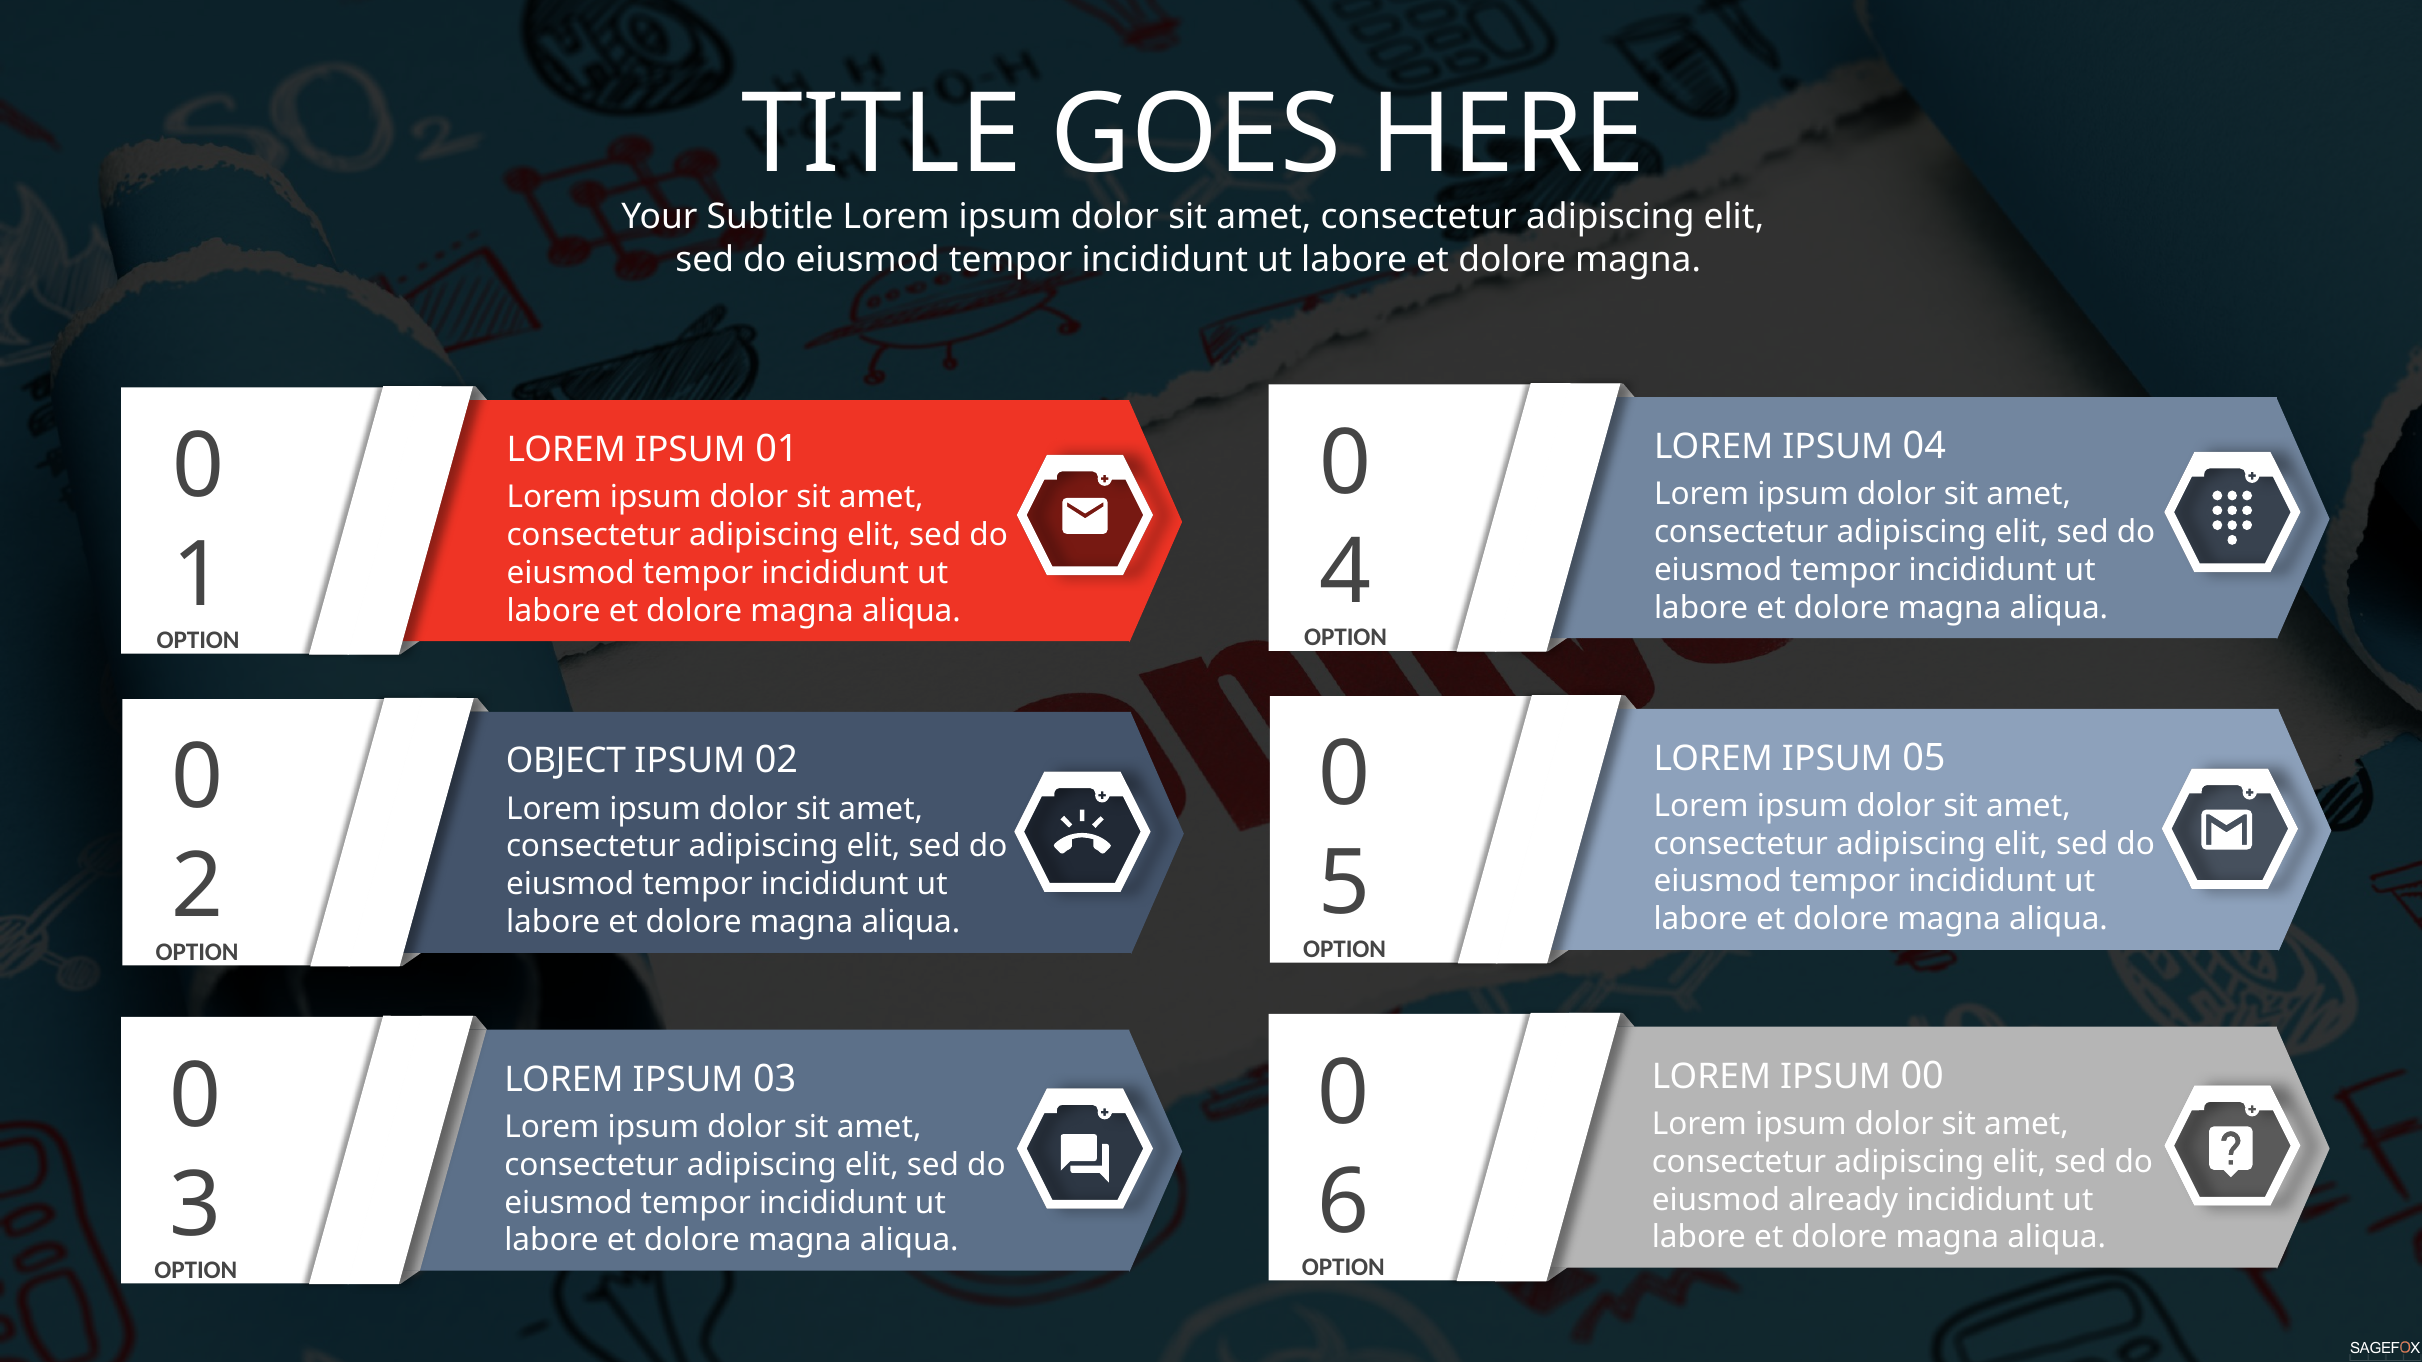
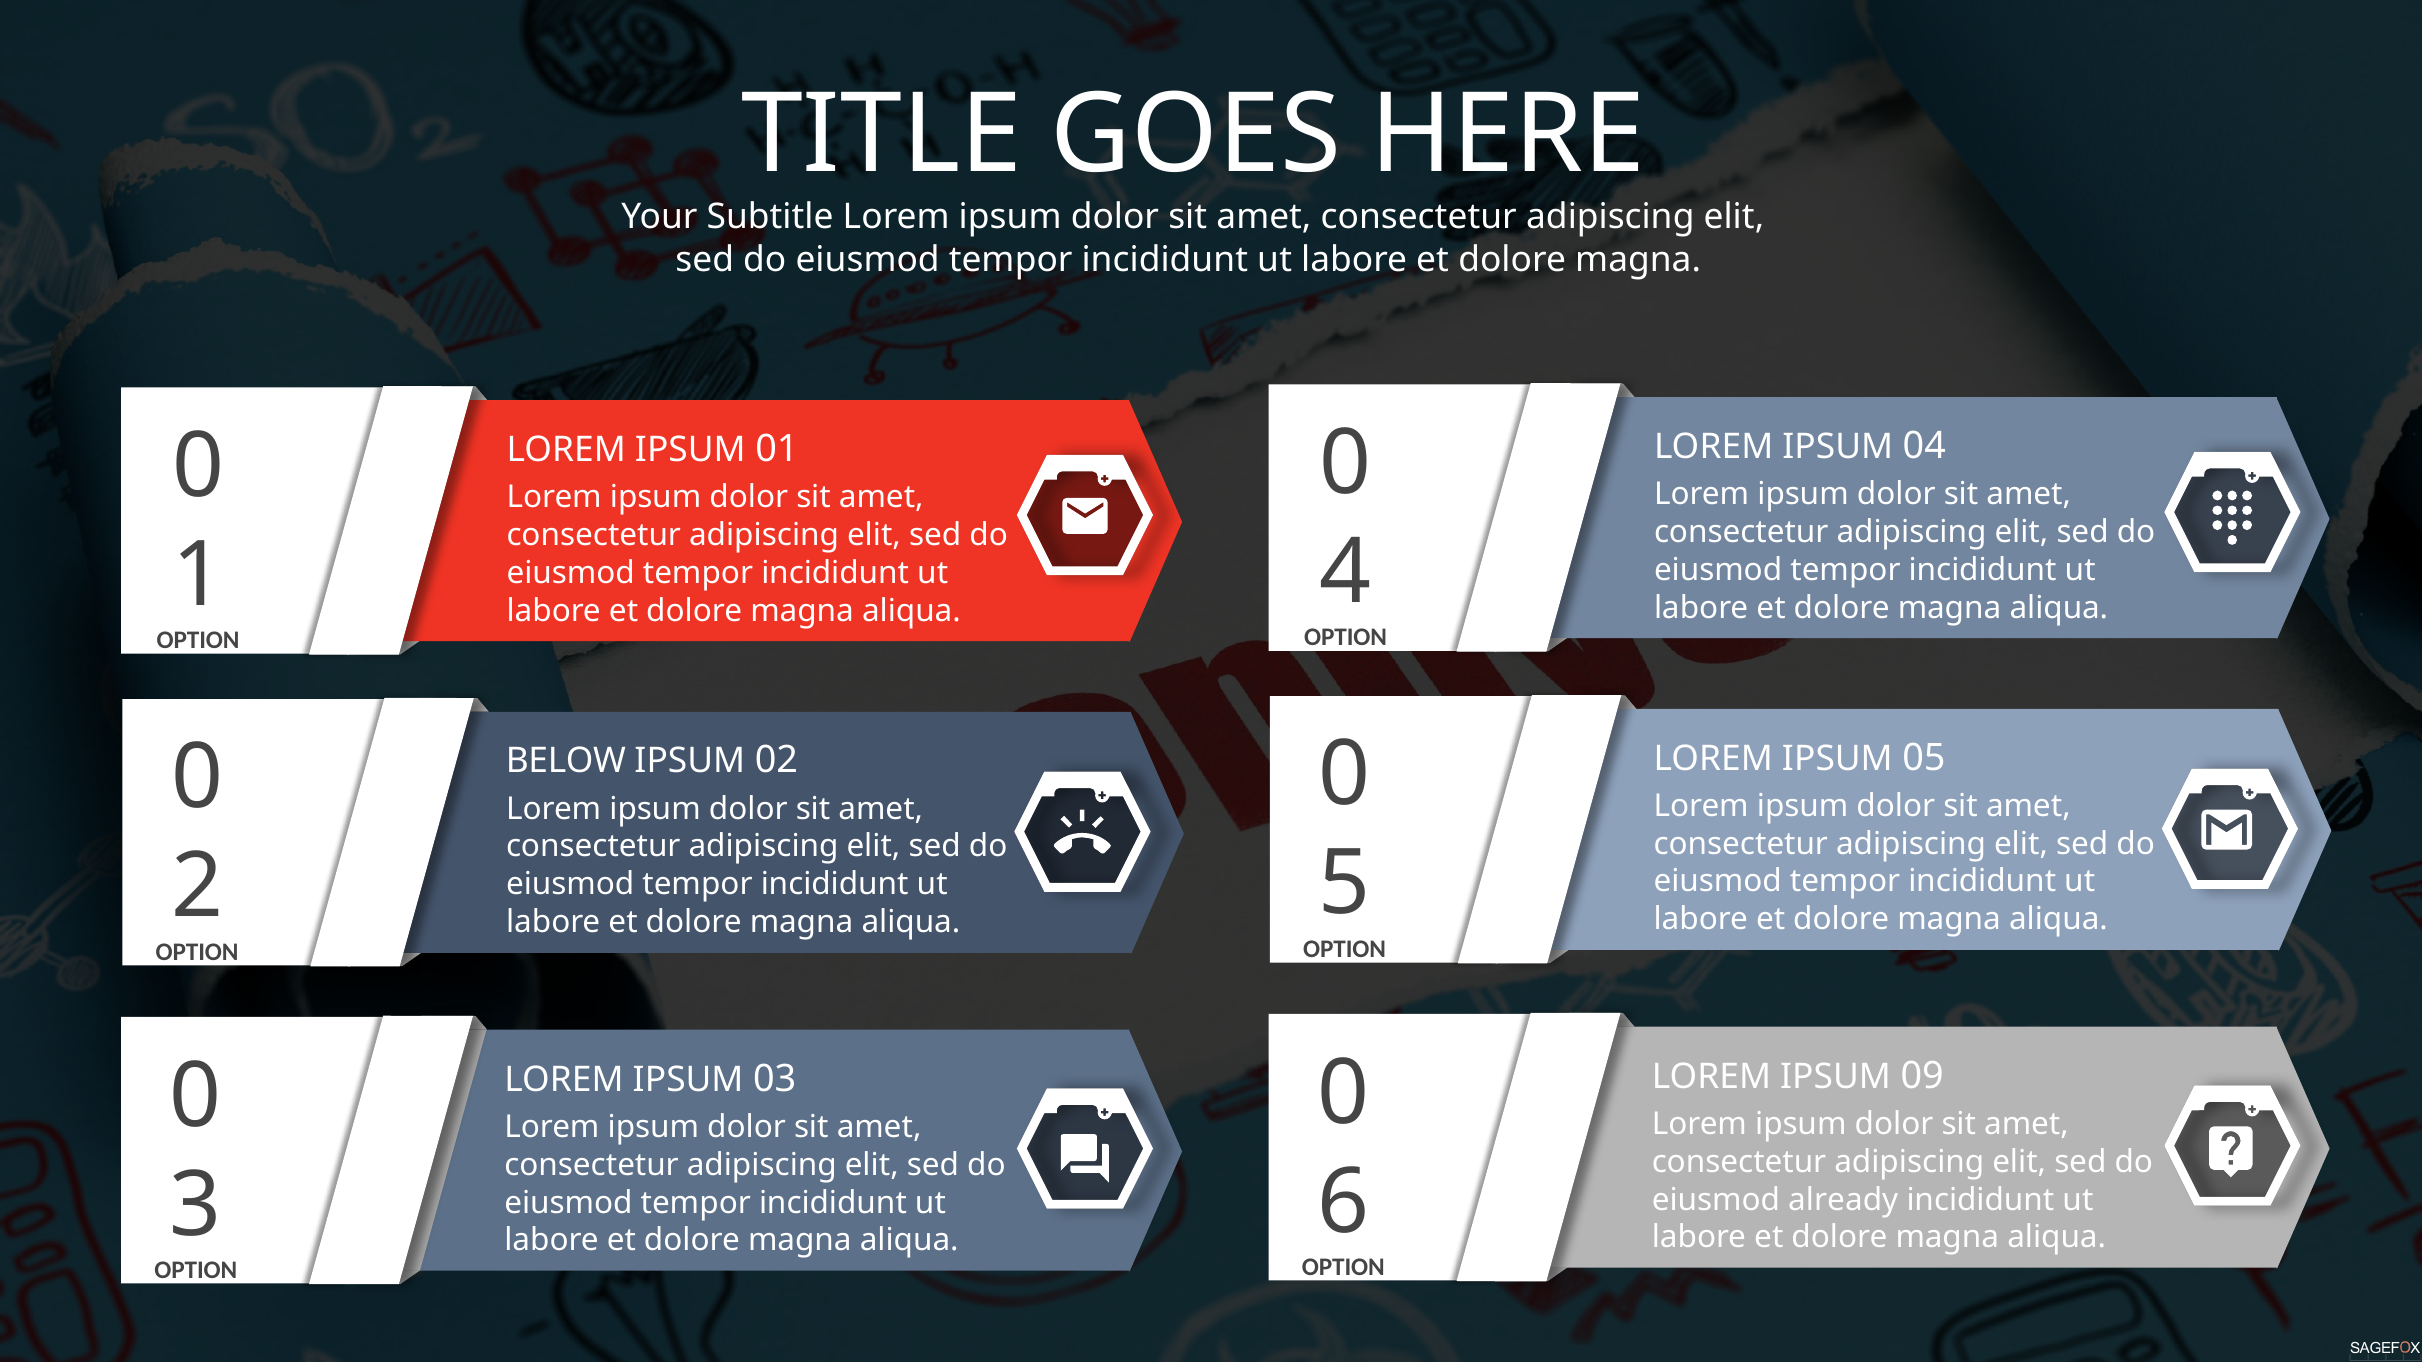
OBJECT: OBJECT -> BELOW
00: 00 -> 09
